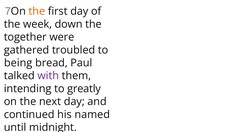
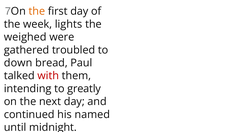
down: down -> lights
together: together -> weighed
being: being -> down
with colour: purple -> red
